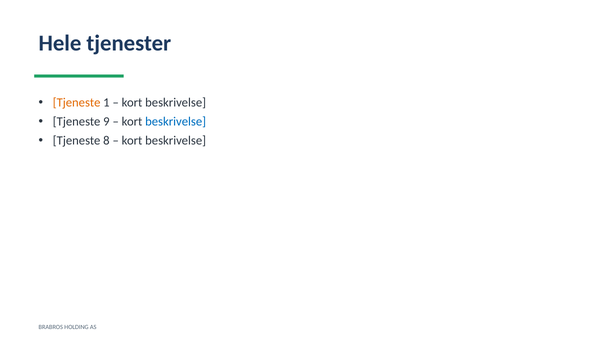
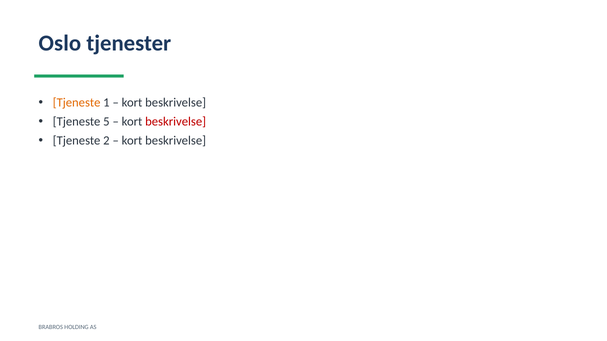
Hele: Hele -> Oslo
9: 9 -> 5
beskrivelse at (176, 122) colour: blue -> red
8: 8 -> 2
